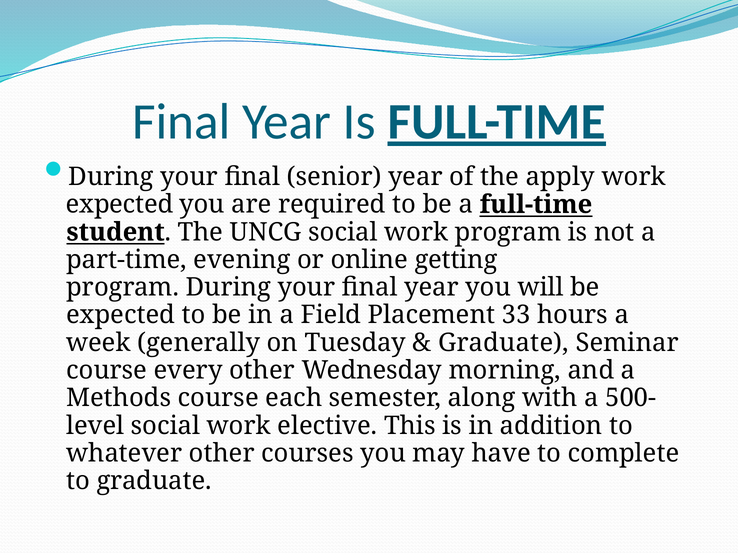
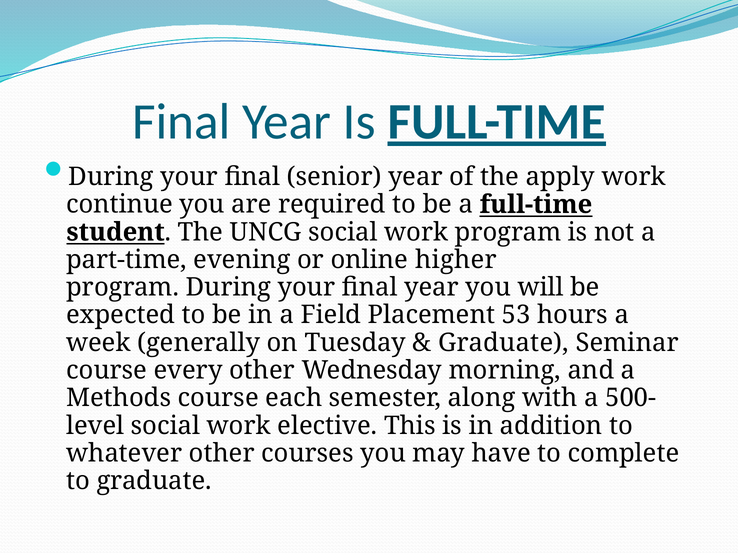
expected at (120, 205): expected -> continue
getting: getting -> higher
33: 33 -> 53
